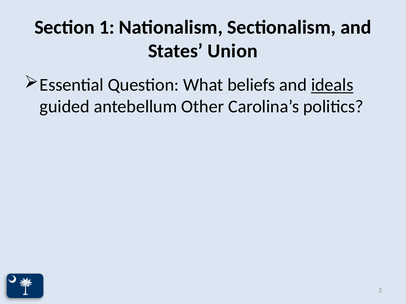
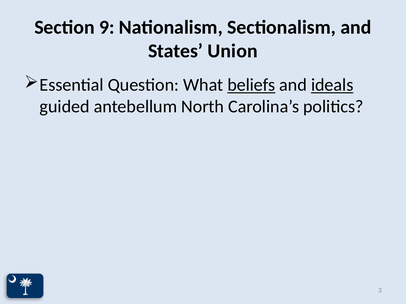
1: 1 -> 9
beliefs underline: none -> present
Other: Other -> North
